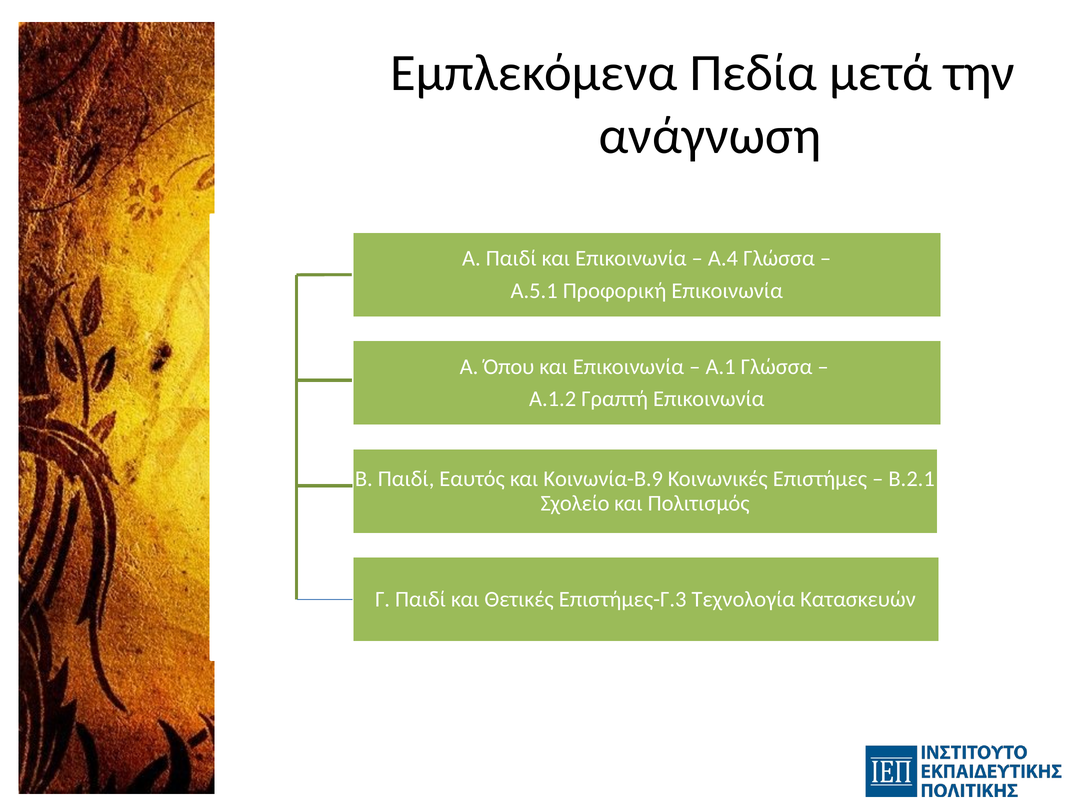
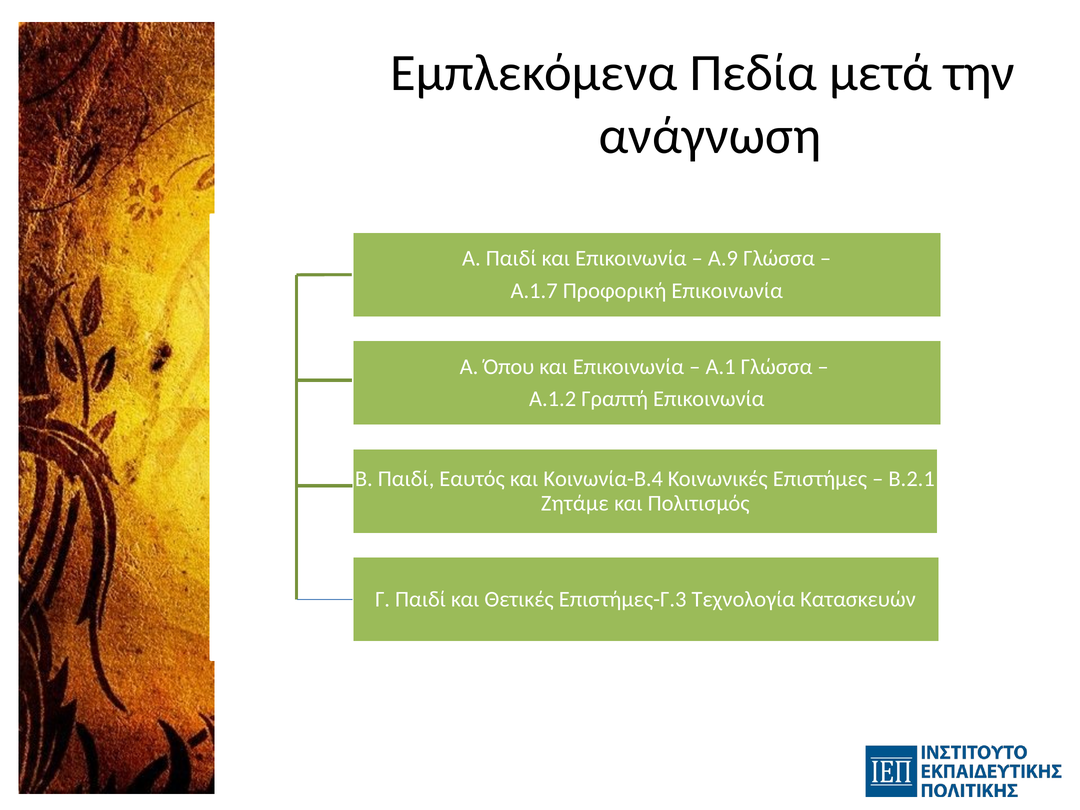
Α.4: Α.4 -> Α.9
Α.5.1: Α.5.1 -> Α.1.7
Κοινωνία-Β.9: Κοινωνία-Β.9 -> Κοινωνία-Β.4
Σχολείο: Σχολείο -> Ζητάμε
